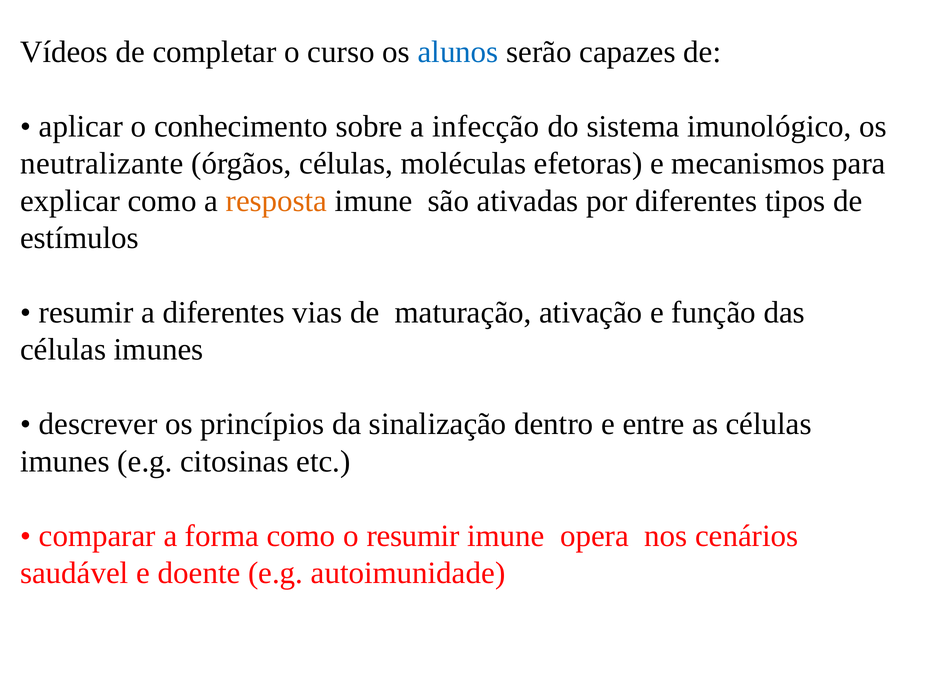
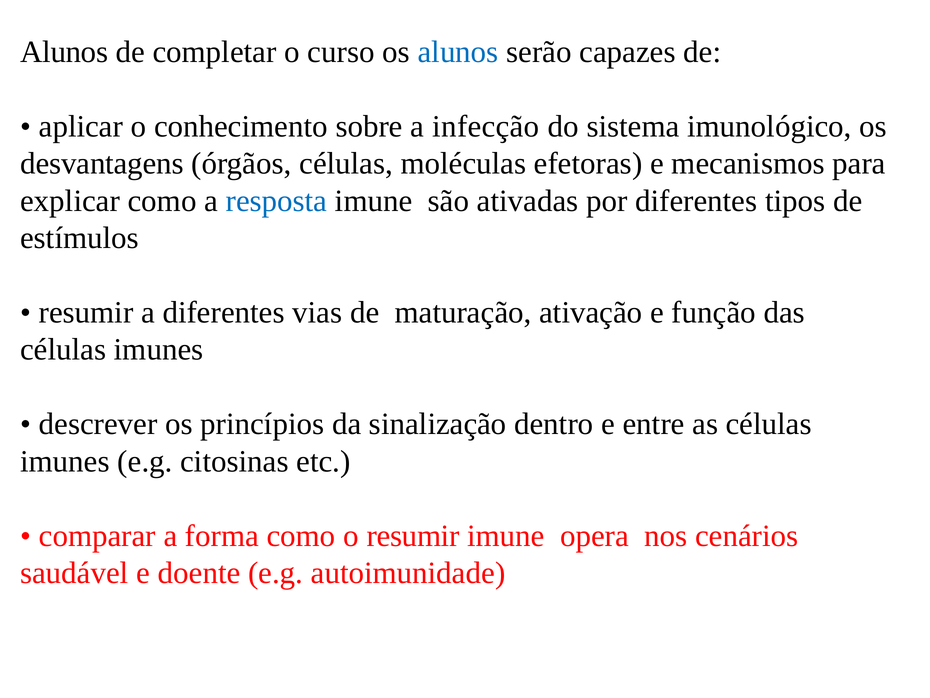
Vídeos at (64, 52): Vídeos -> Alunos
neutralizante: neutralizante -> desvantagens
resposta colour: orange -> blue
